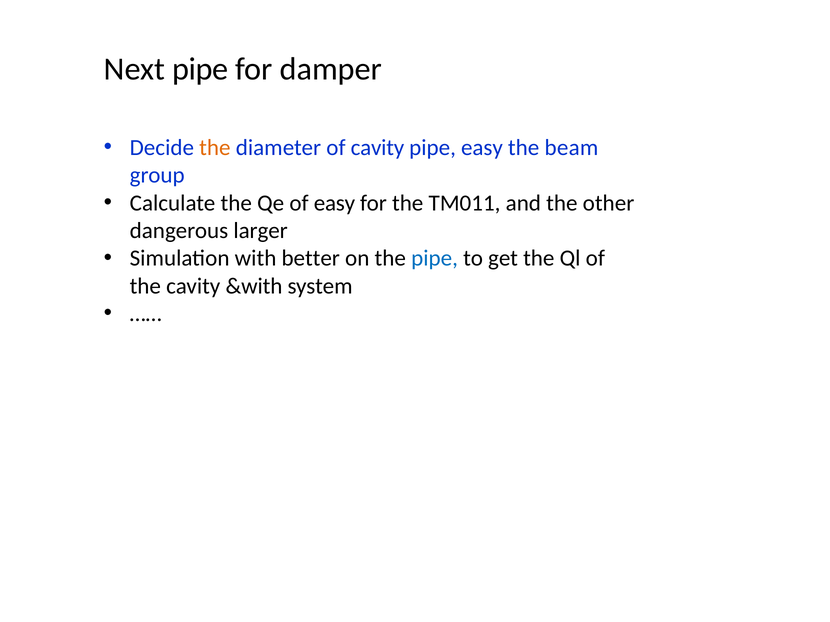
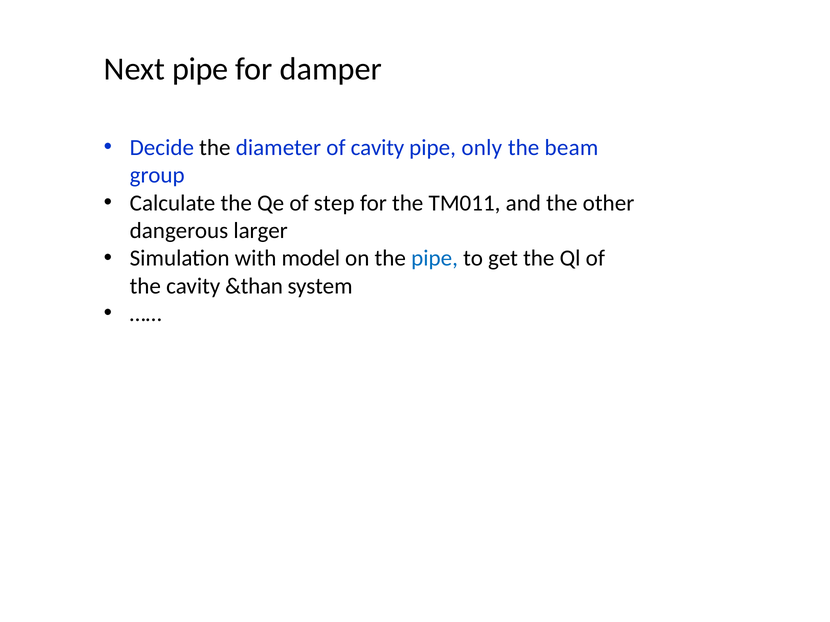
the at (215, 148) colour: orange -> black
pipe easy: easy -> only
of easy: easy -> step
better: better -> model
&with: &with -> &than
